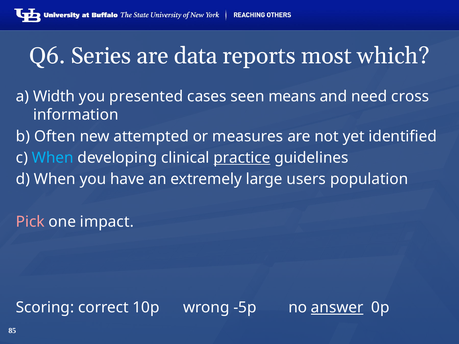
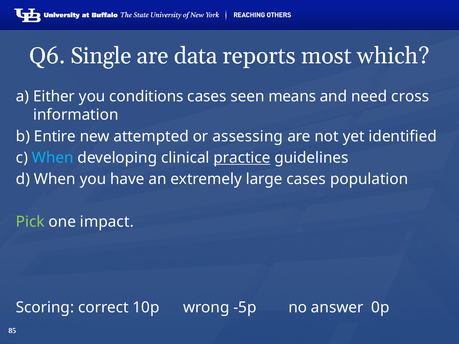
Series: Series -> Single
Width: Width -> Either
presented: presented -> conditions
Often: Often -> Entire
measures: measures -> assessing
large users: users -> cases
Pick colour: pink -> light green
answer underline: present -> none
